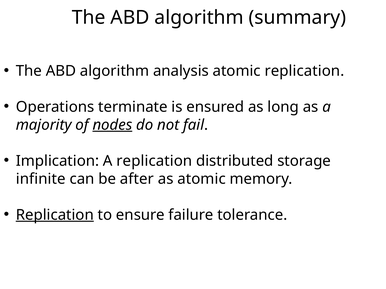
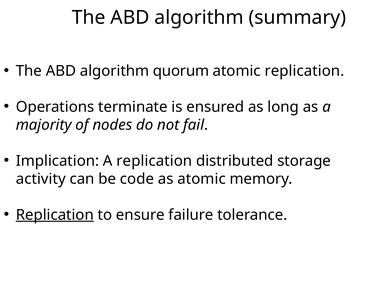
analysis: analysis -> quorum
nodes underline: present -> none
infinite: infinite -> activity
after: after -> code
